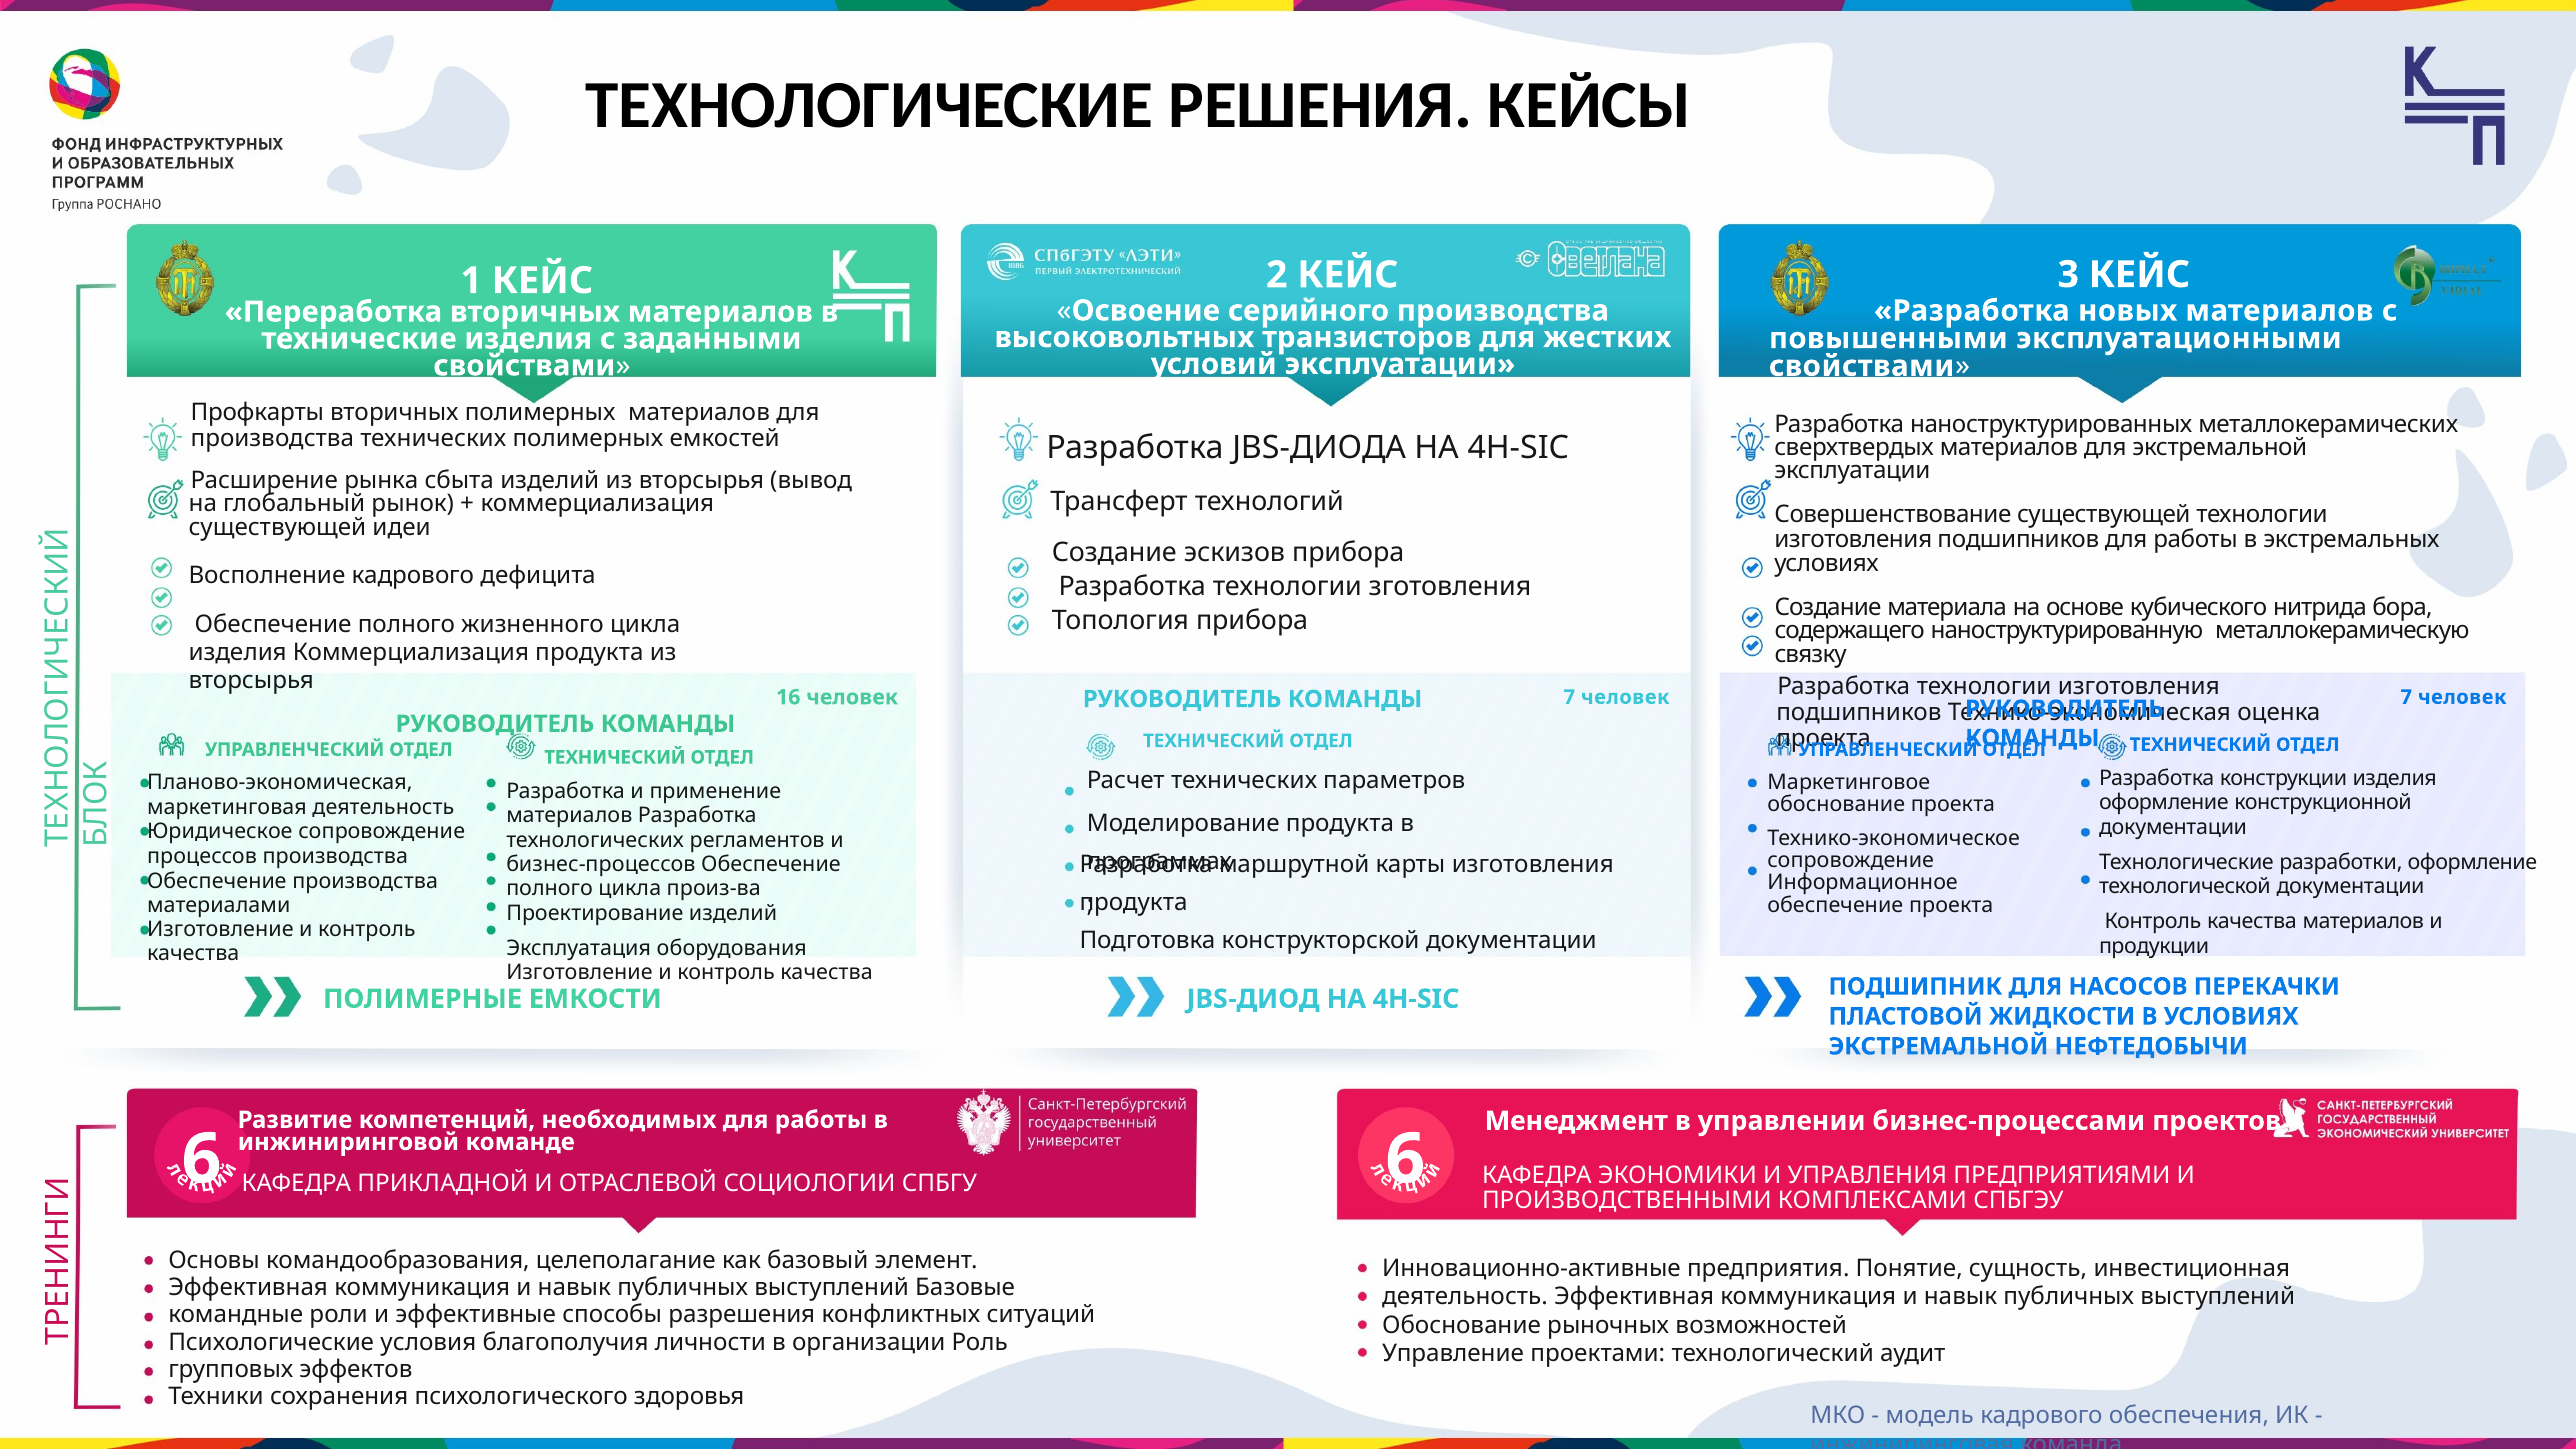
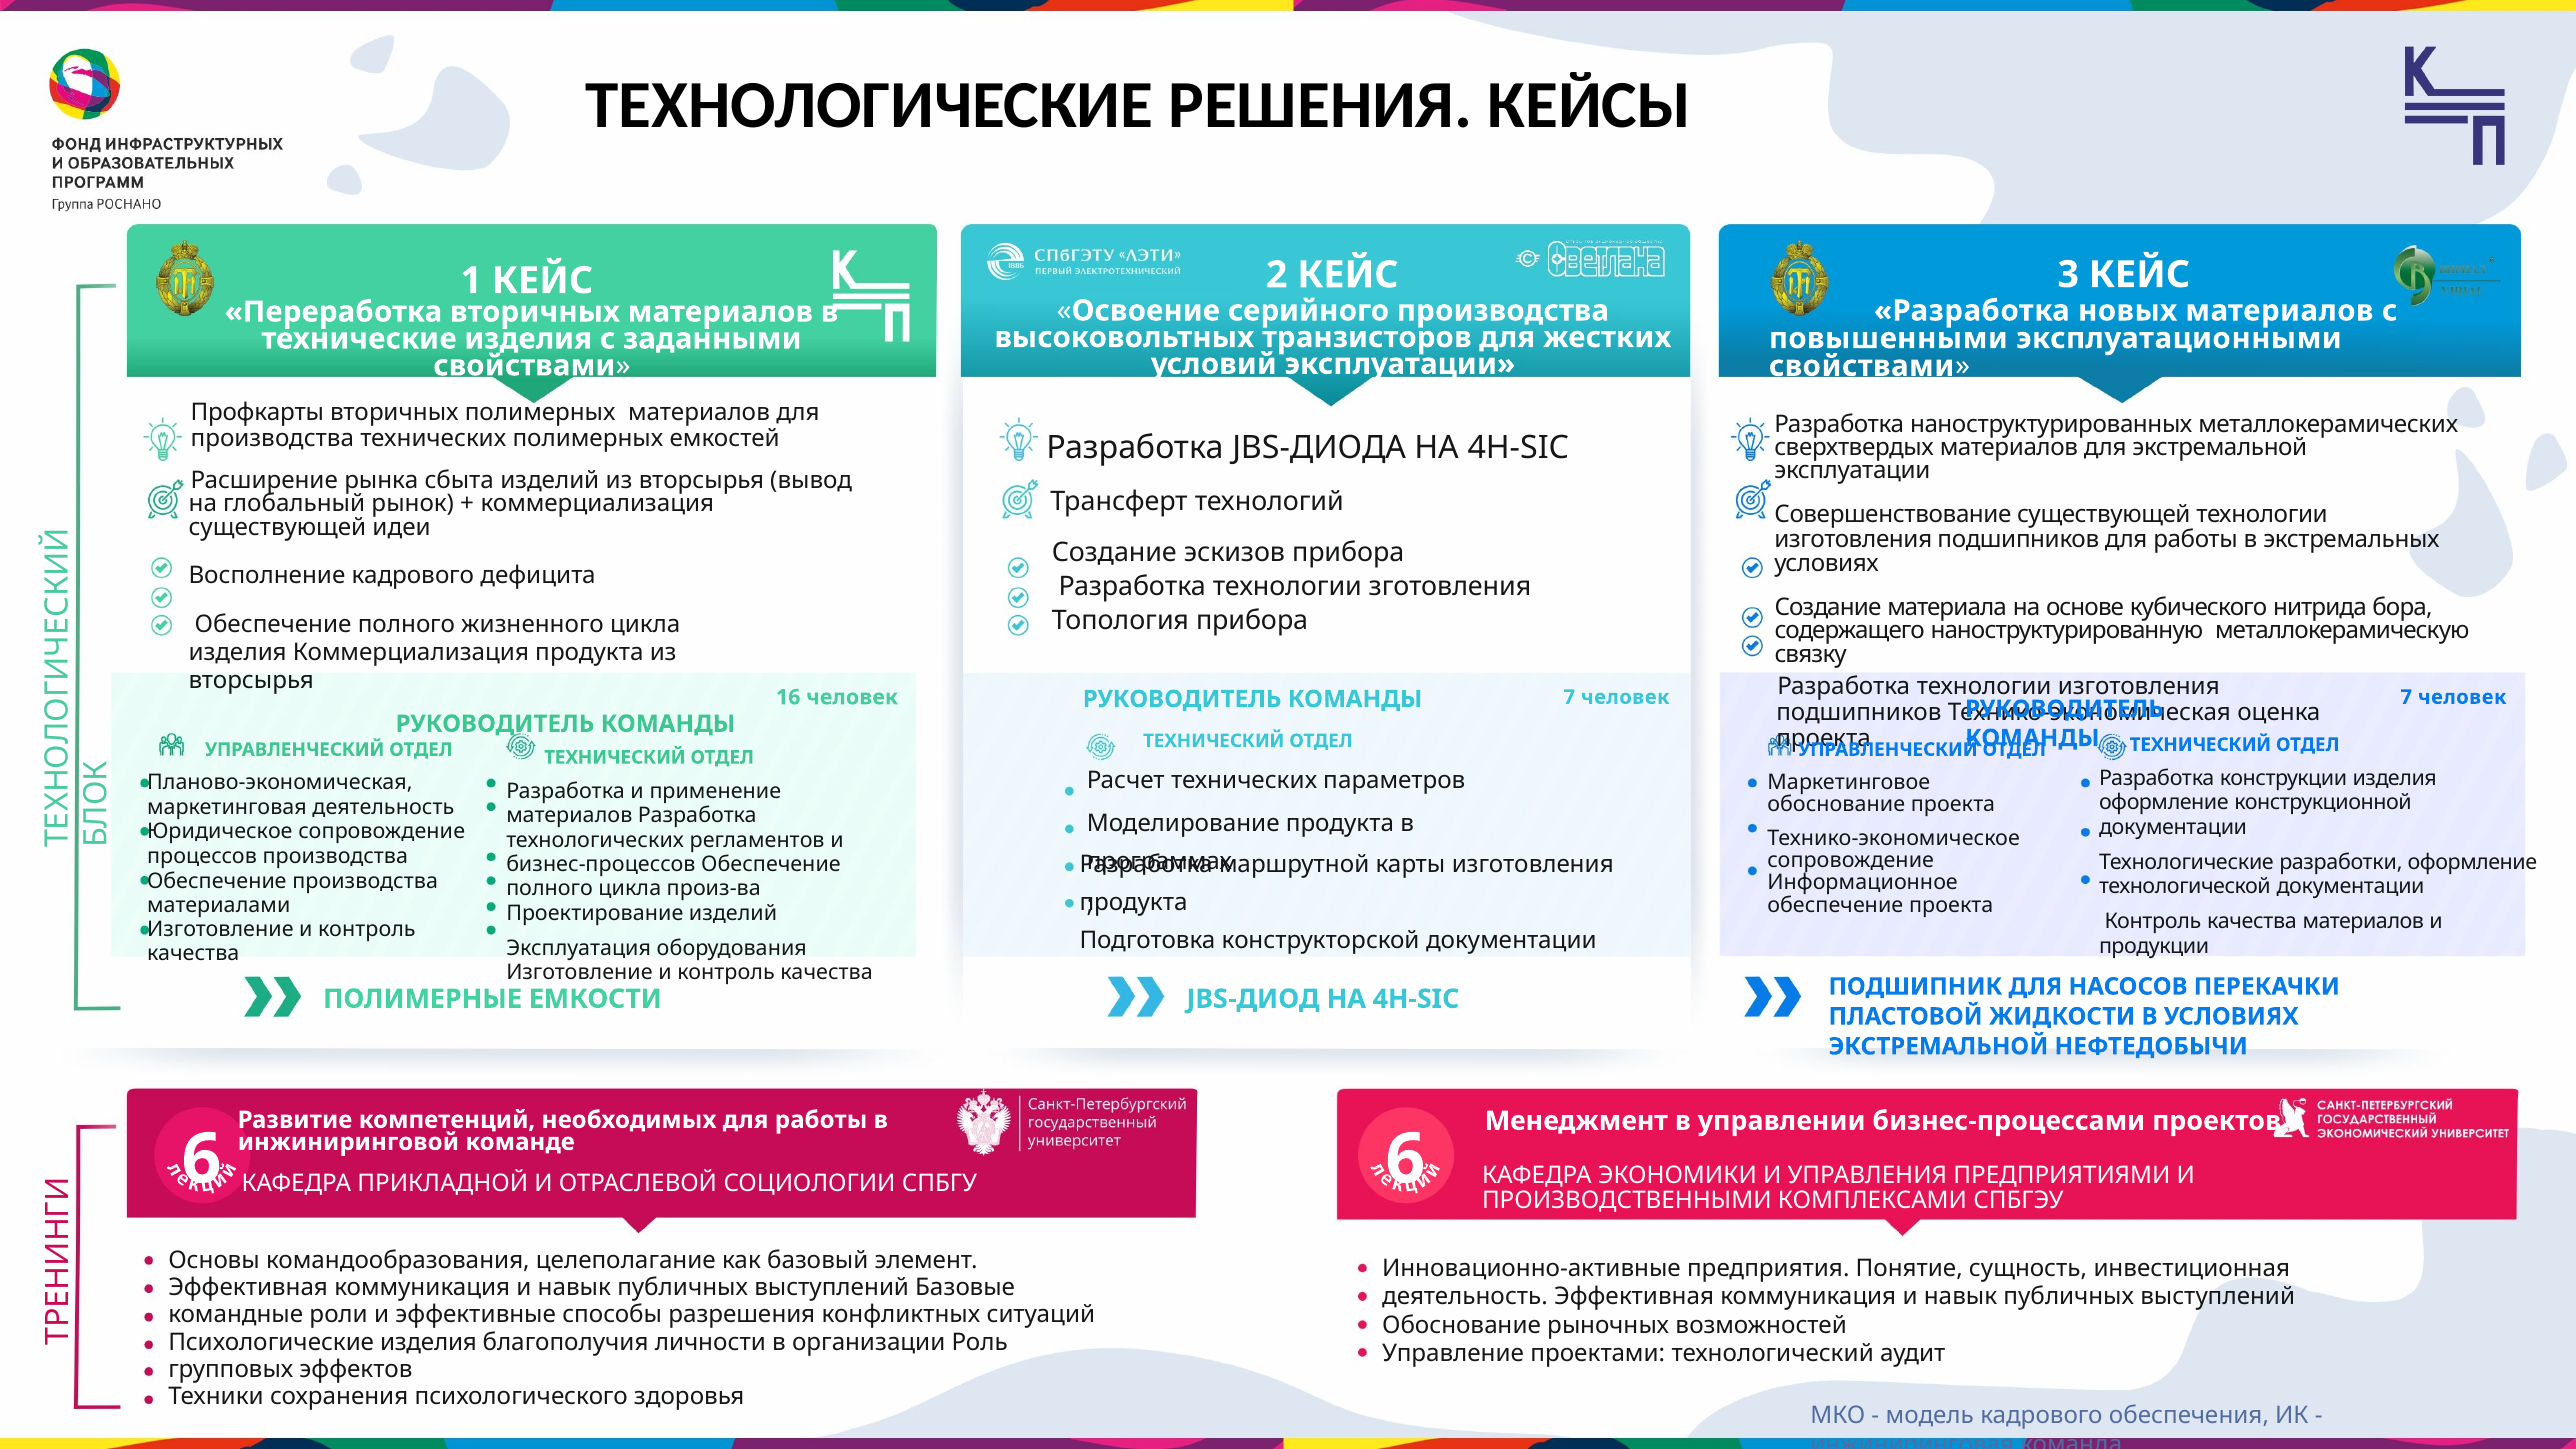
Психологические условия: условия -> изделия
